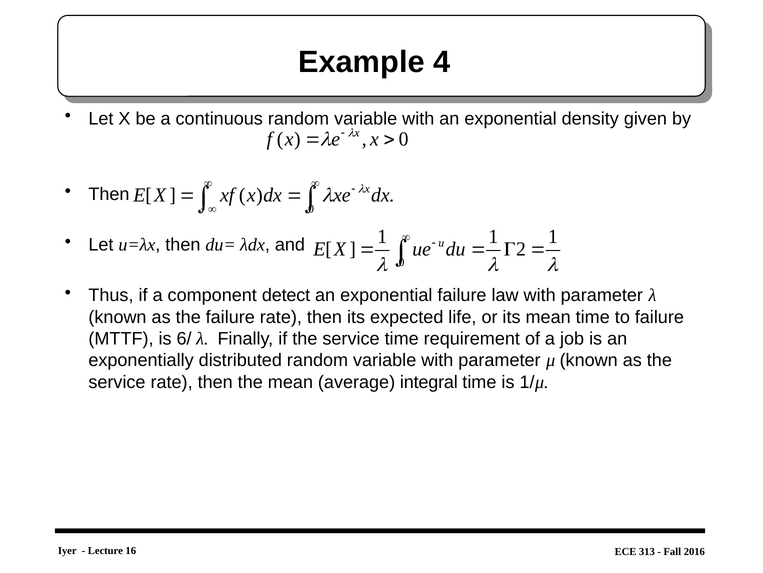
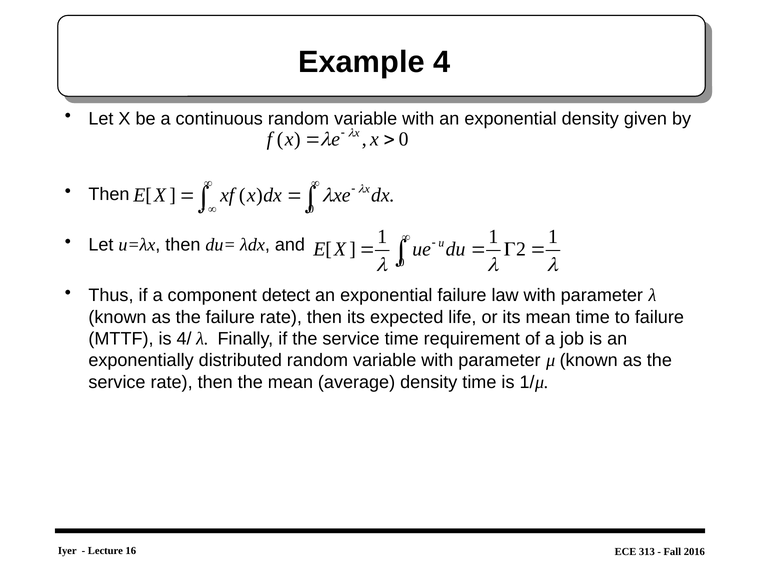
6/: 6/ -> 4/
average integral: integral -> density
